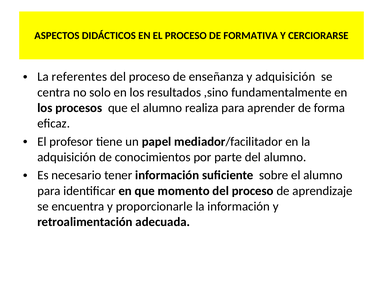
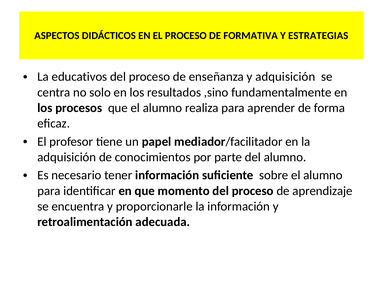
CERCIORARSE: CERCIORARSE -> ESTRATEGIAS
referentes: referentes -> educativos
